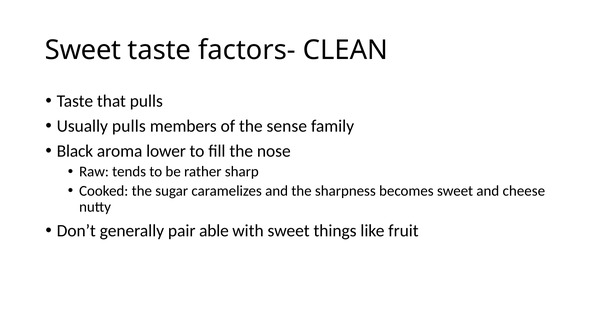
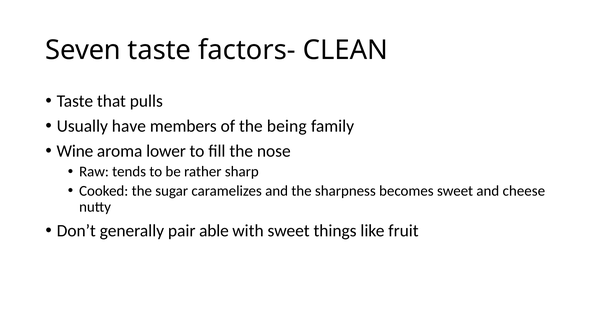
Sweet at (83, 50): Sweet -> Seven
Usually pulls: pulls -> have
sense: sense -> being
Black: Black -> Wine
